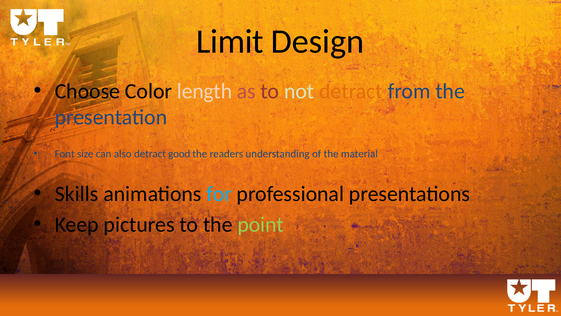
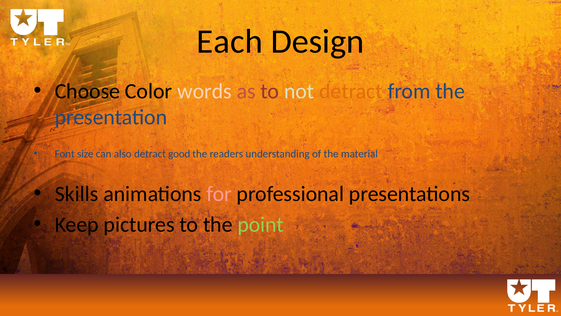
Limit: Limit -> Each
length: length -> words
for colour: light blue -> pink
